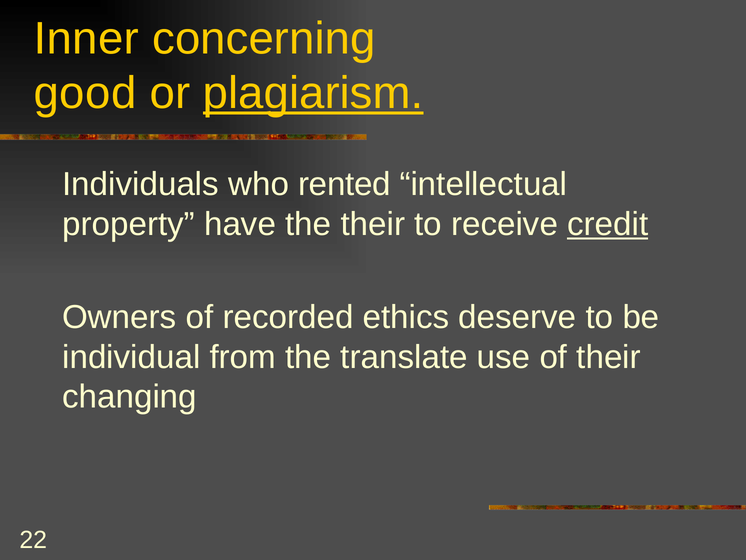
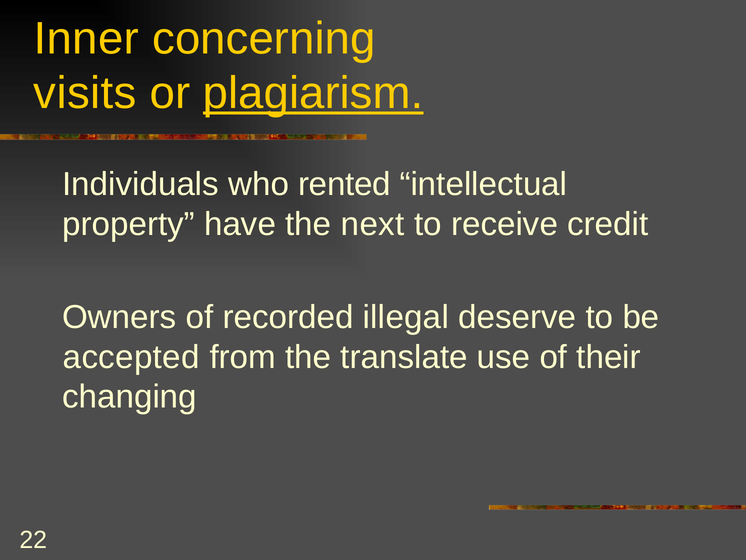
good: good -> visits
the their: their -> next
credit underline: present -> none
ethics: ethics -> illegal
individual: individual -> accepted
